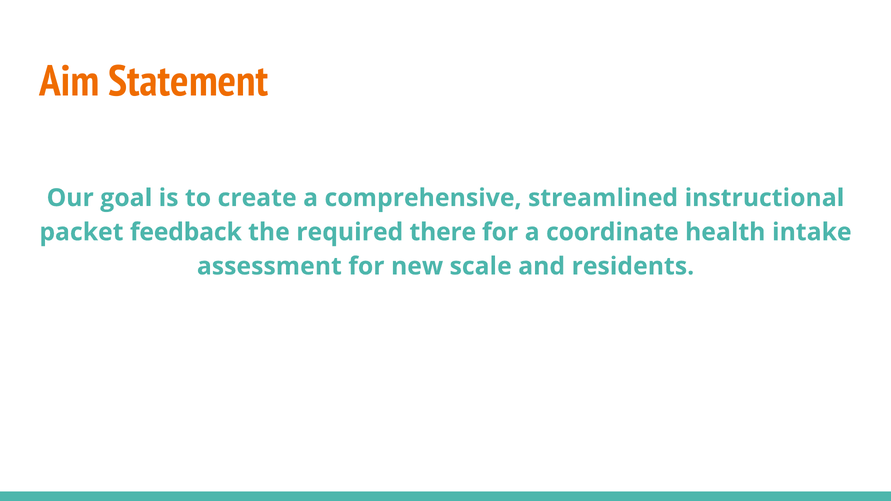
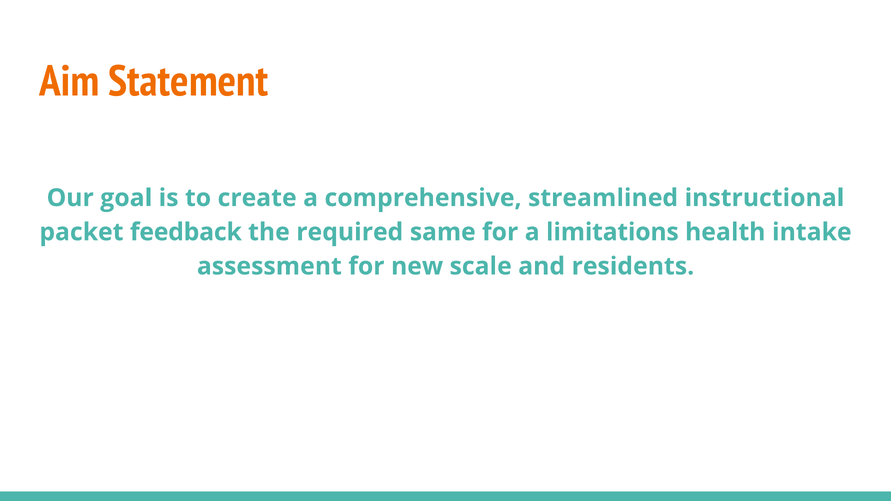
there: there -> same
coordinate: coordinate -> limitations
